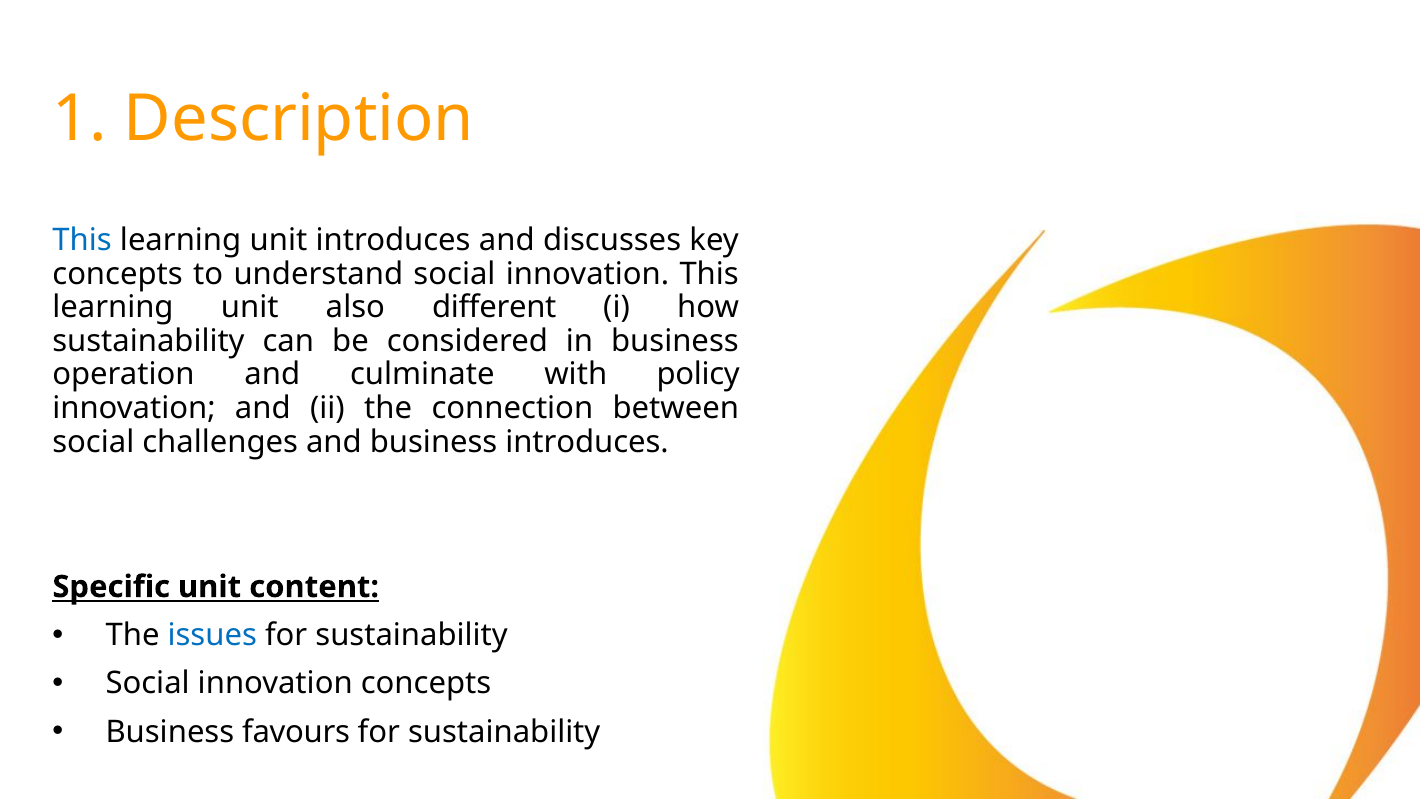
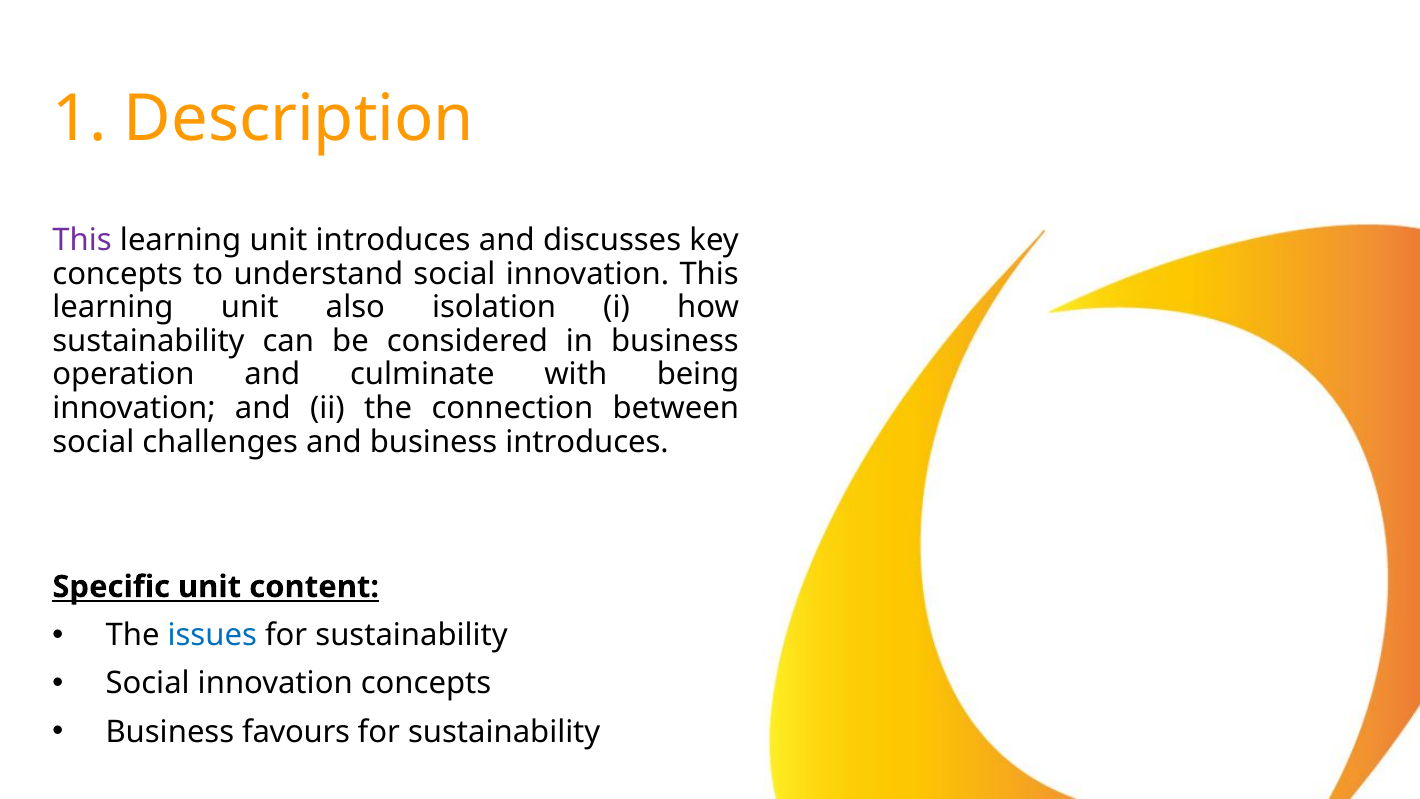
This at (82, 240) colour: blue -> purple
different: different -> isolation
policy: policy -> being
